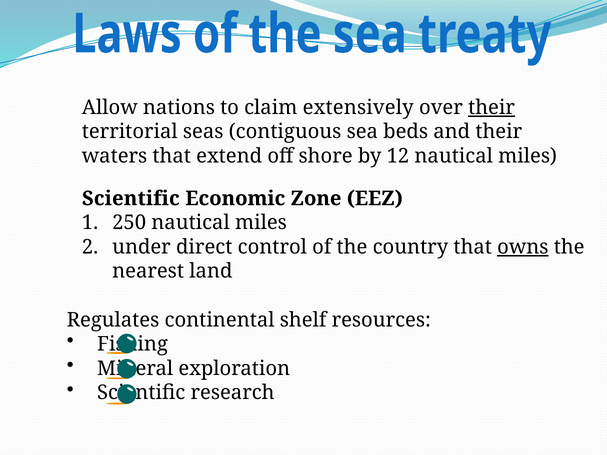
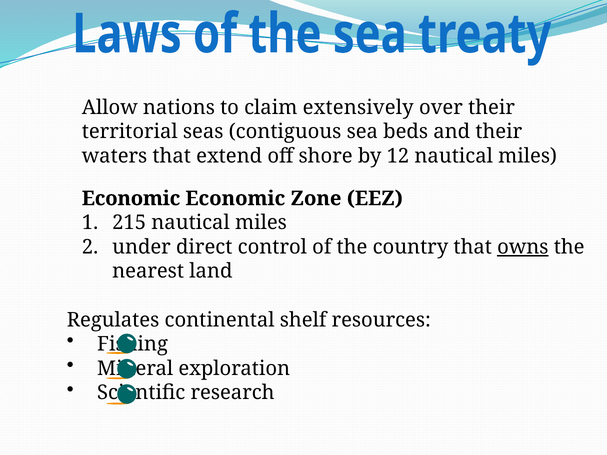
their at (492, 108) underline: present -> none
Scientific at (131, 199): Scientific -> Economic
250: 250 -> 215
